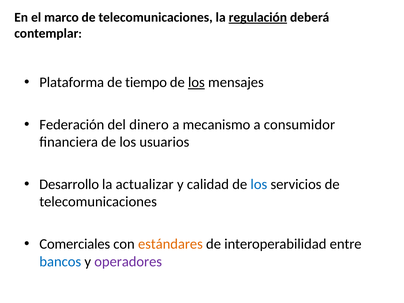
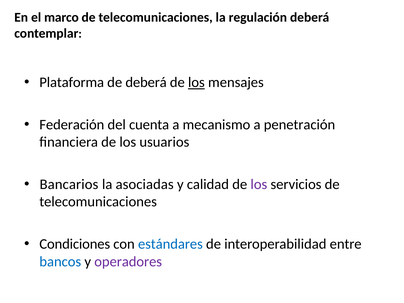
regulación underline: present -> none
de tiempo: tiempo -> deberá
dinero: dinero -> cuenta
consumidor: consumidor -> penetración
Desarrollo: Desarrollo -> Bancarios
actualizar: actualizar -> asociadas
los at (259, 184) colour: blue -> purple
Comerciales: Comerciales -> Condiciones
estándares colour: orange -> blue
